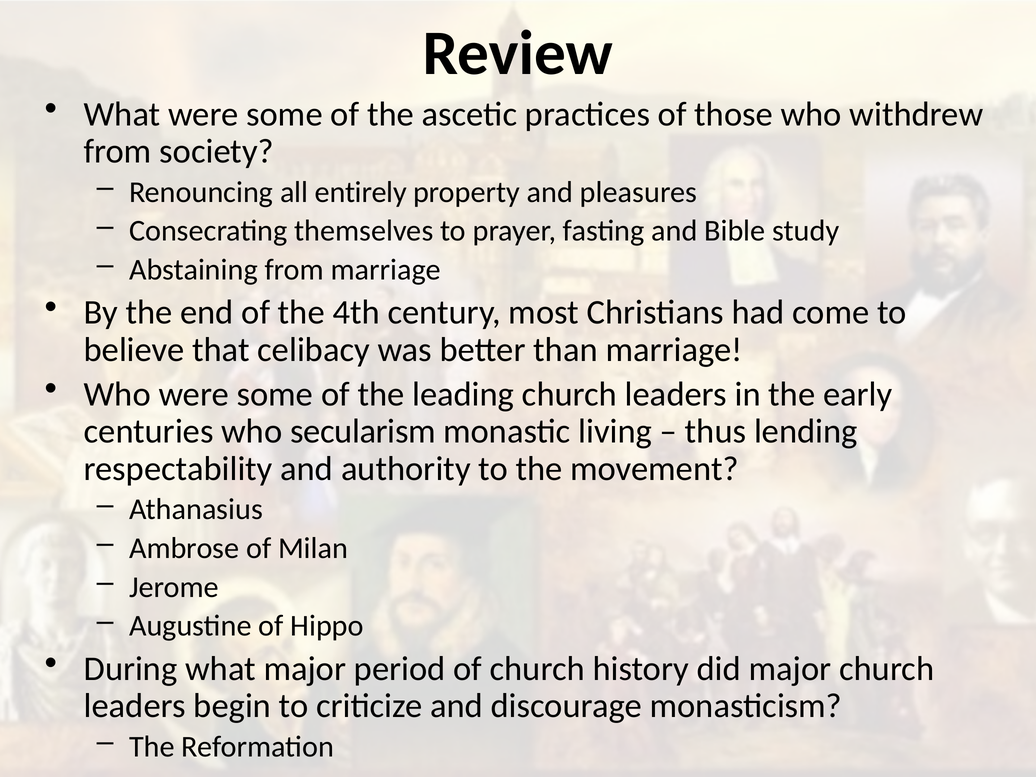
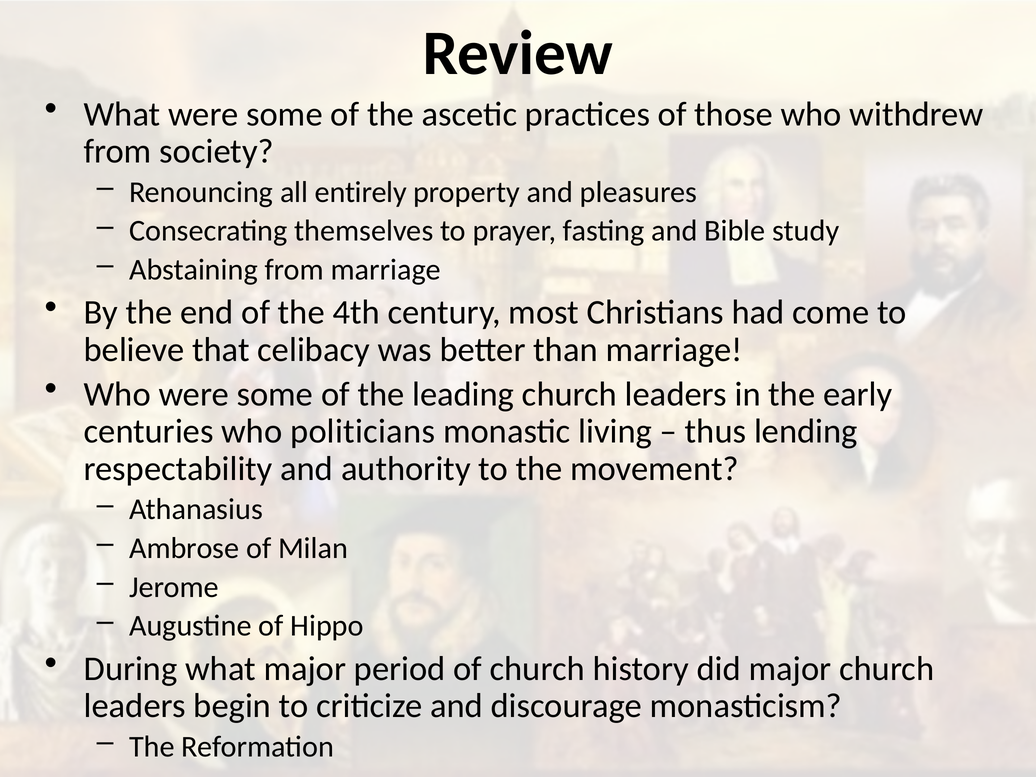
secularism: secularism -> politicians
